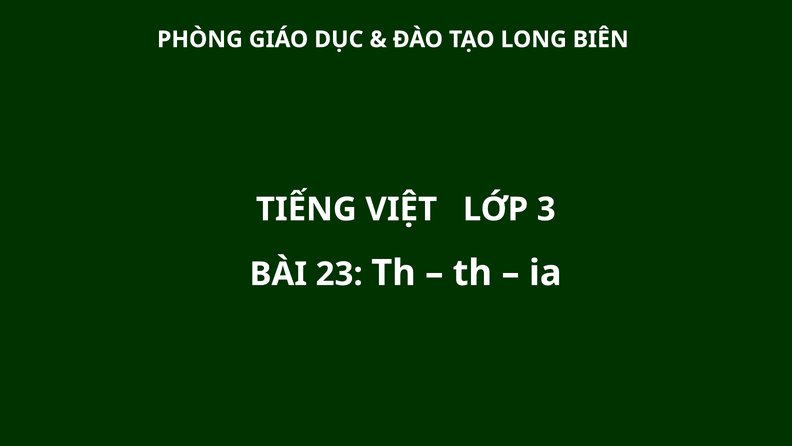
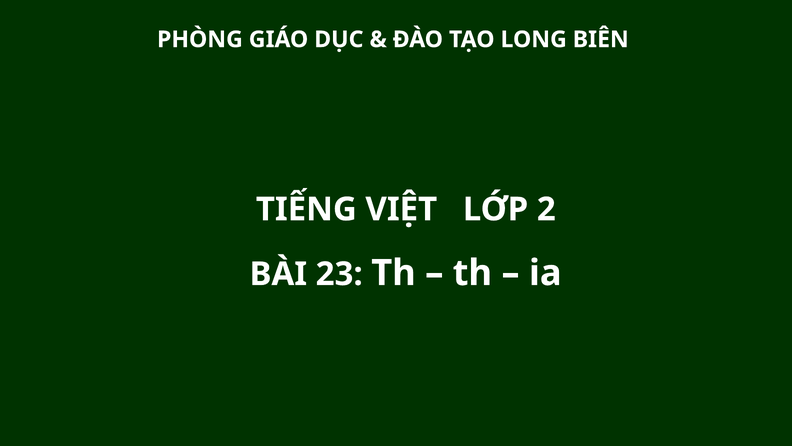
3: 3 -> 2
